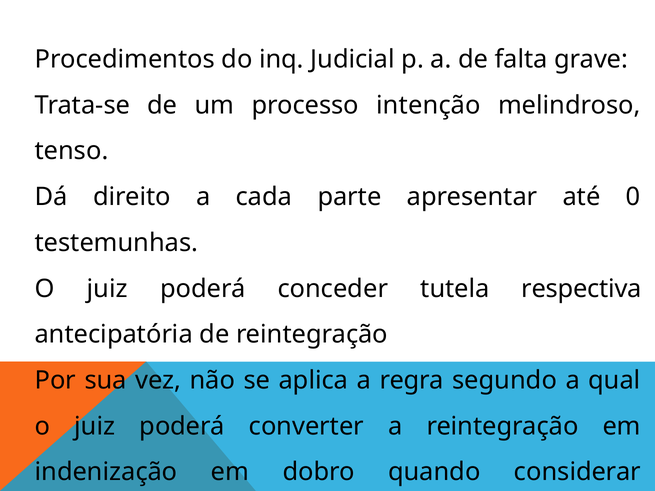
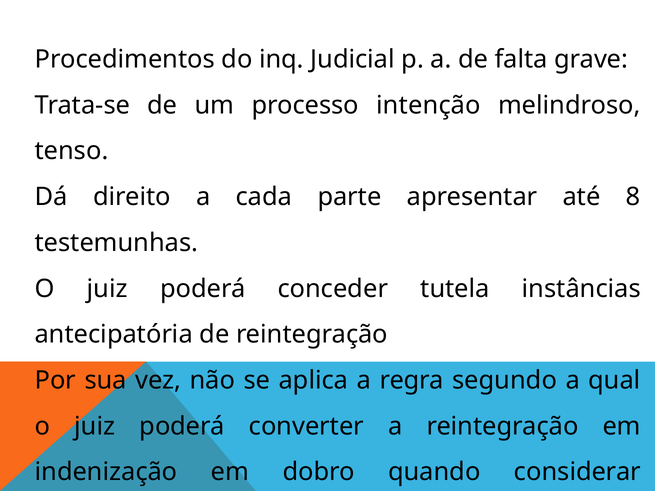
0: 0 -> 8
respectiva: respectiva -> instâncias
